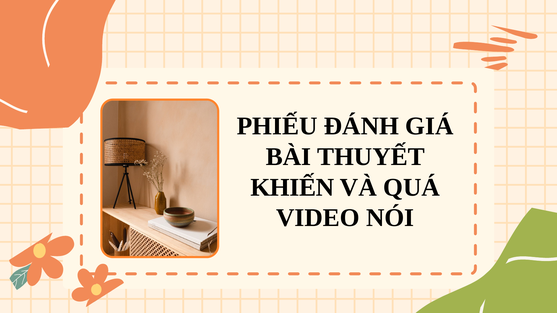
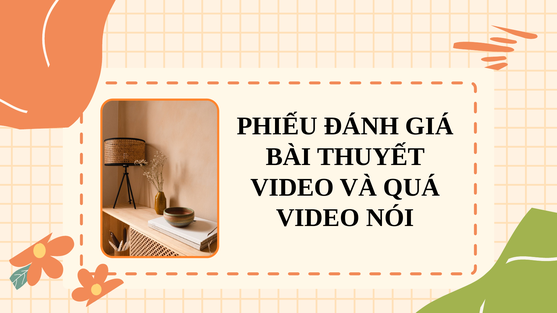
KHIẾN at (292, 187): KHIẾN -> VIDEO
